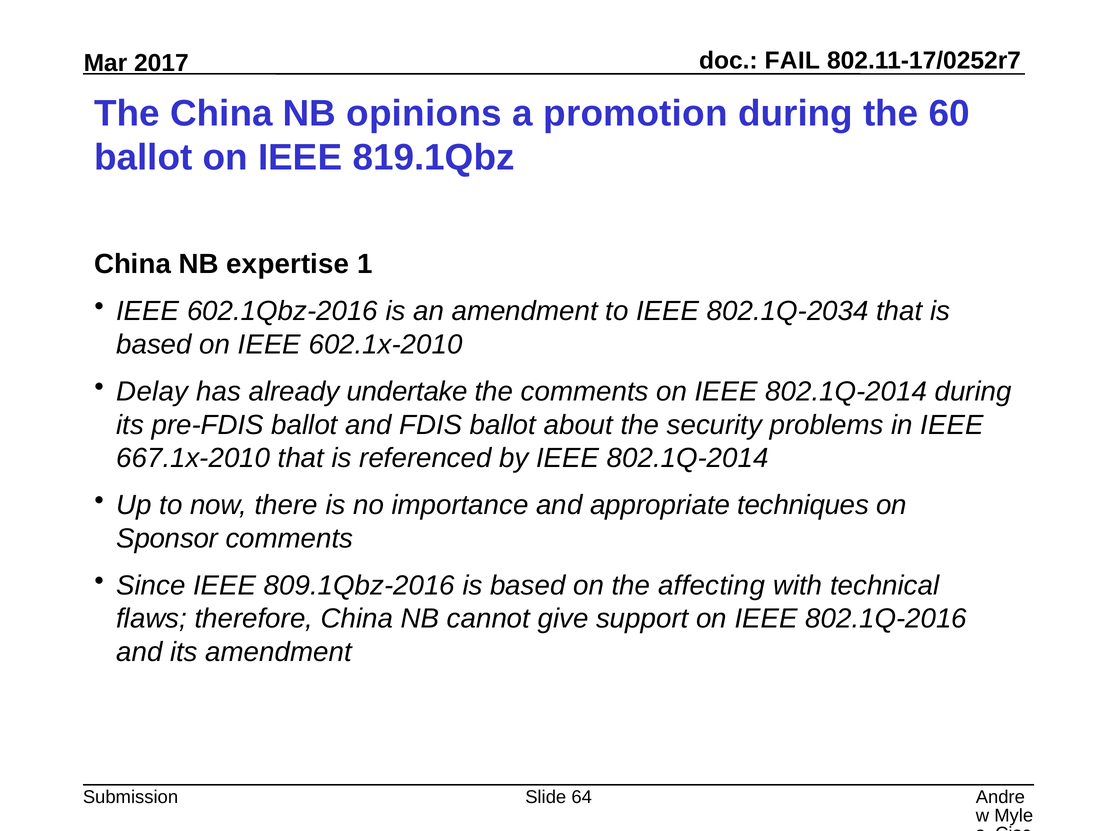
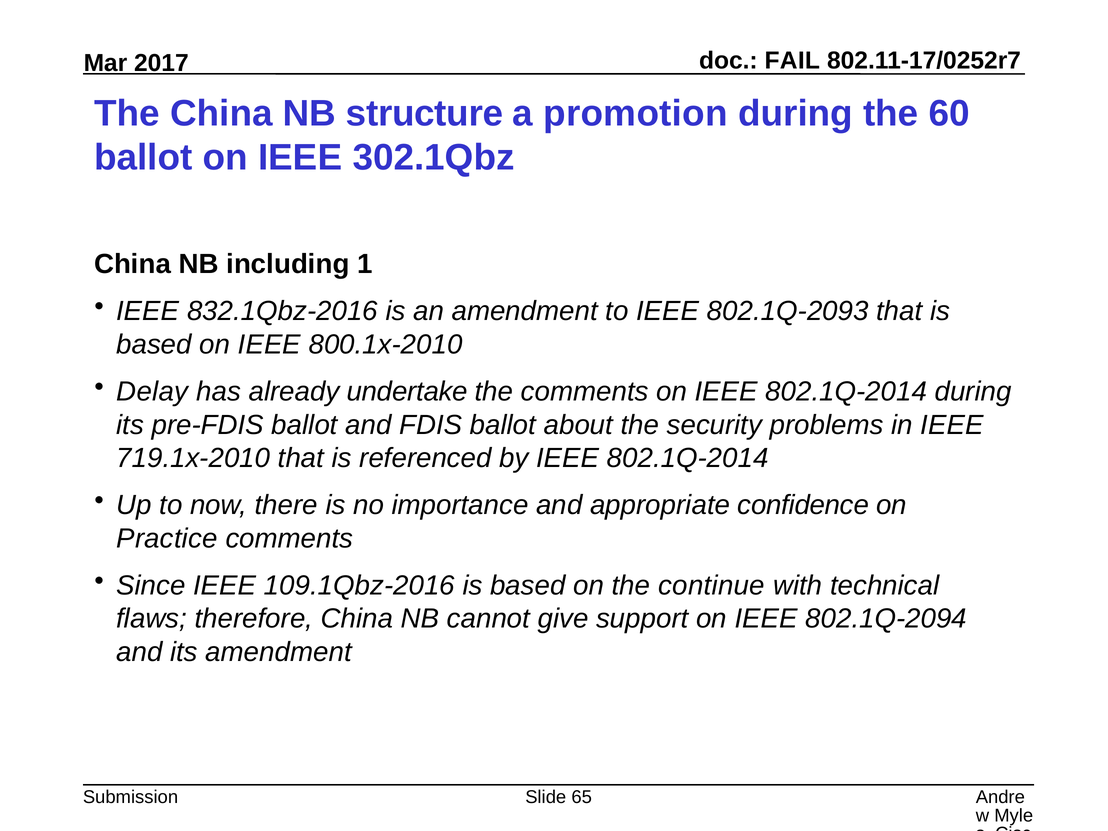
opinions: opinions -> structure
819.1Qbz: 819.1Qbz -> 302.1Qbz
expertise: expertise -> including
602.1Qbz-2016: 602.1Qbz-2016 -> 832.1Qbz-2016
802.1Q-2034: 802.1Q-2034 -> 802.1Q-2093
602.1x-2010: 602.1x-2010 -> 800.1x-2010
667.1x-2010: 667.1x-2010 -> 719.1x-2010
techniques: techniques -> confidence
Sponsor: Sponsor -> Practice
809.1Qbz-2016: 809.1Qbz-2016 -> 109.1Qbz-2016
affecting: affecting -> continue
802.1Q-2016: 802.1Q-2016 -> 802.1Q-2094
64: 64 -> 65
